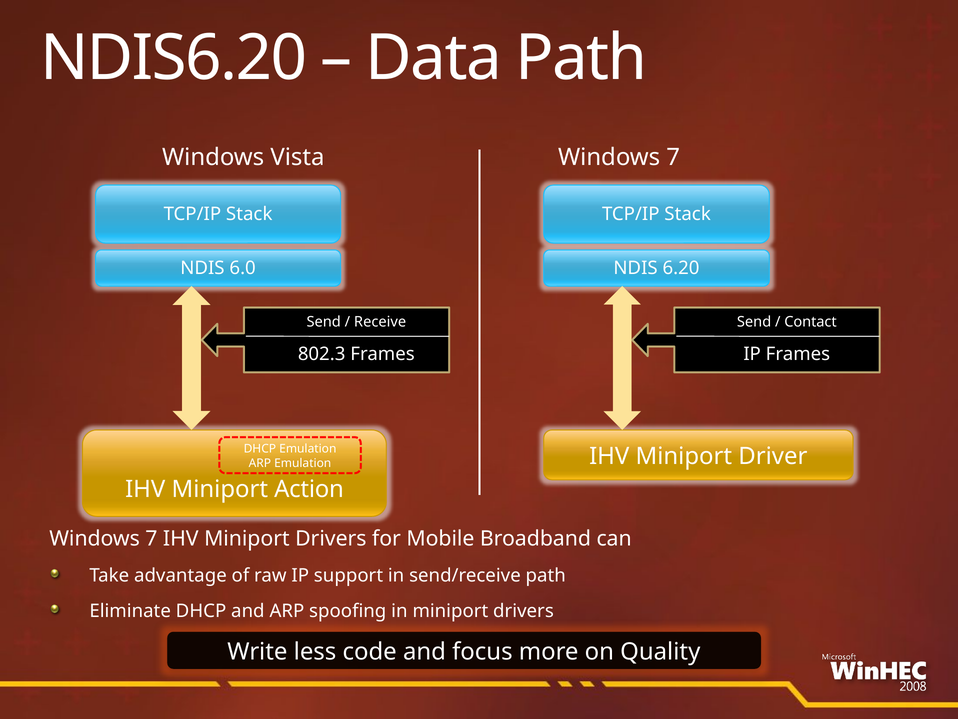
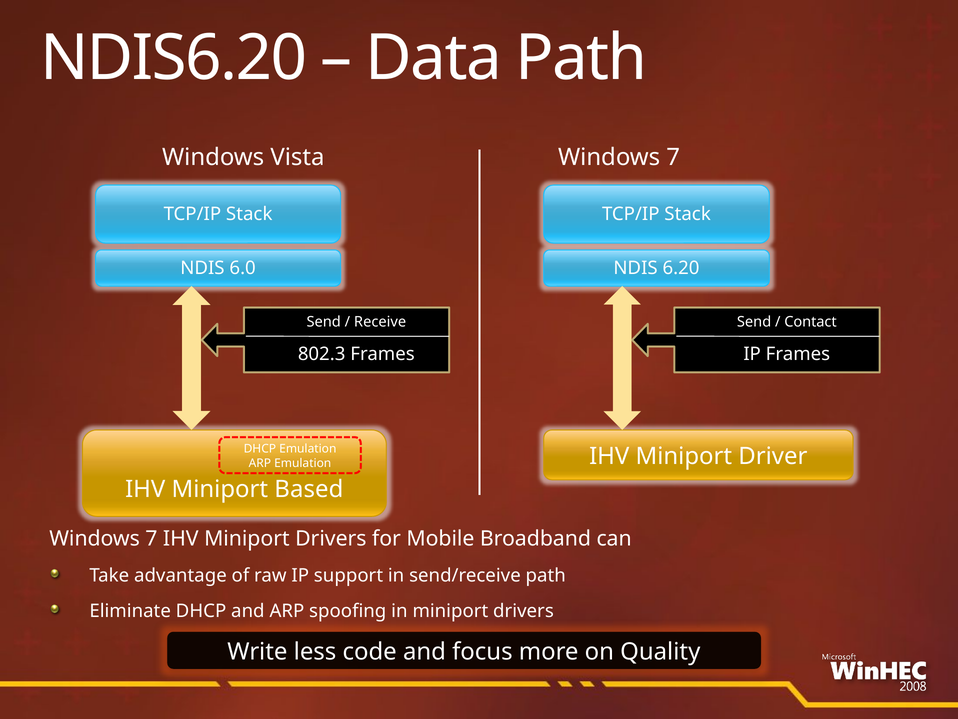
Action: Action -> Based
